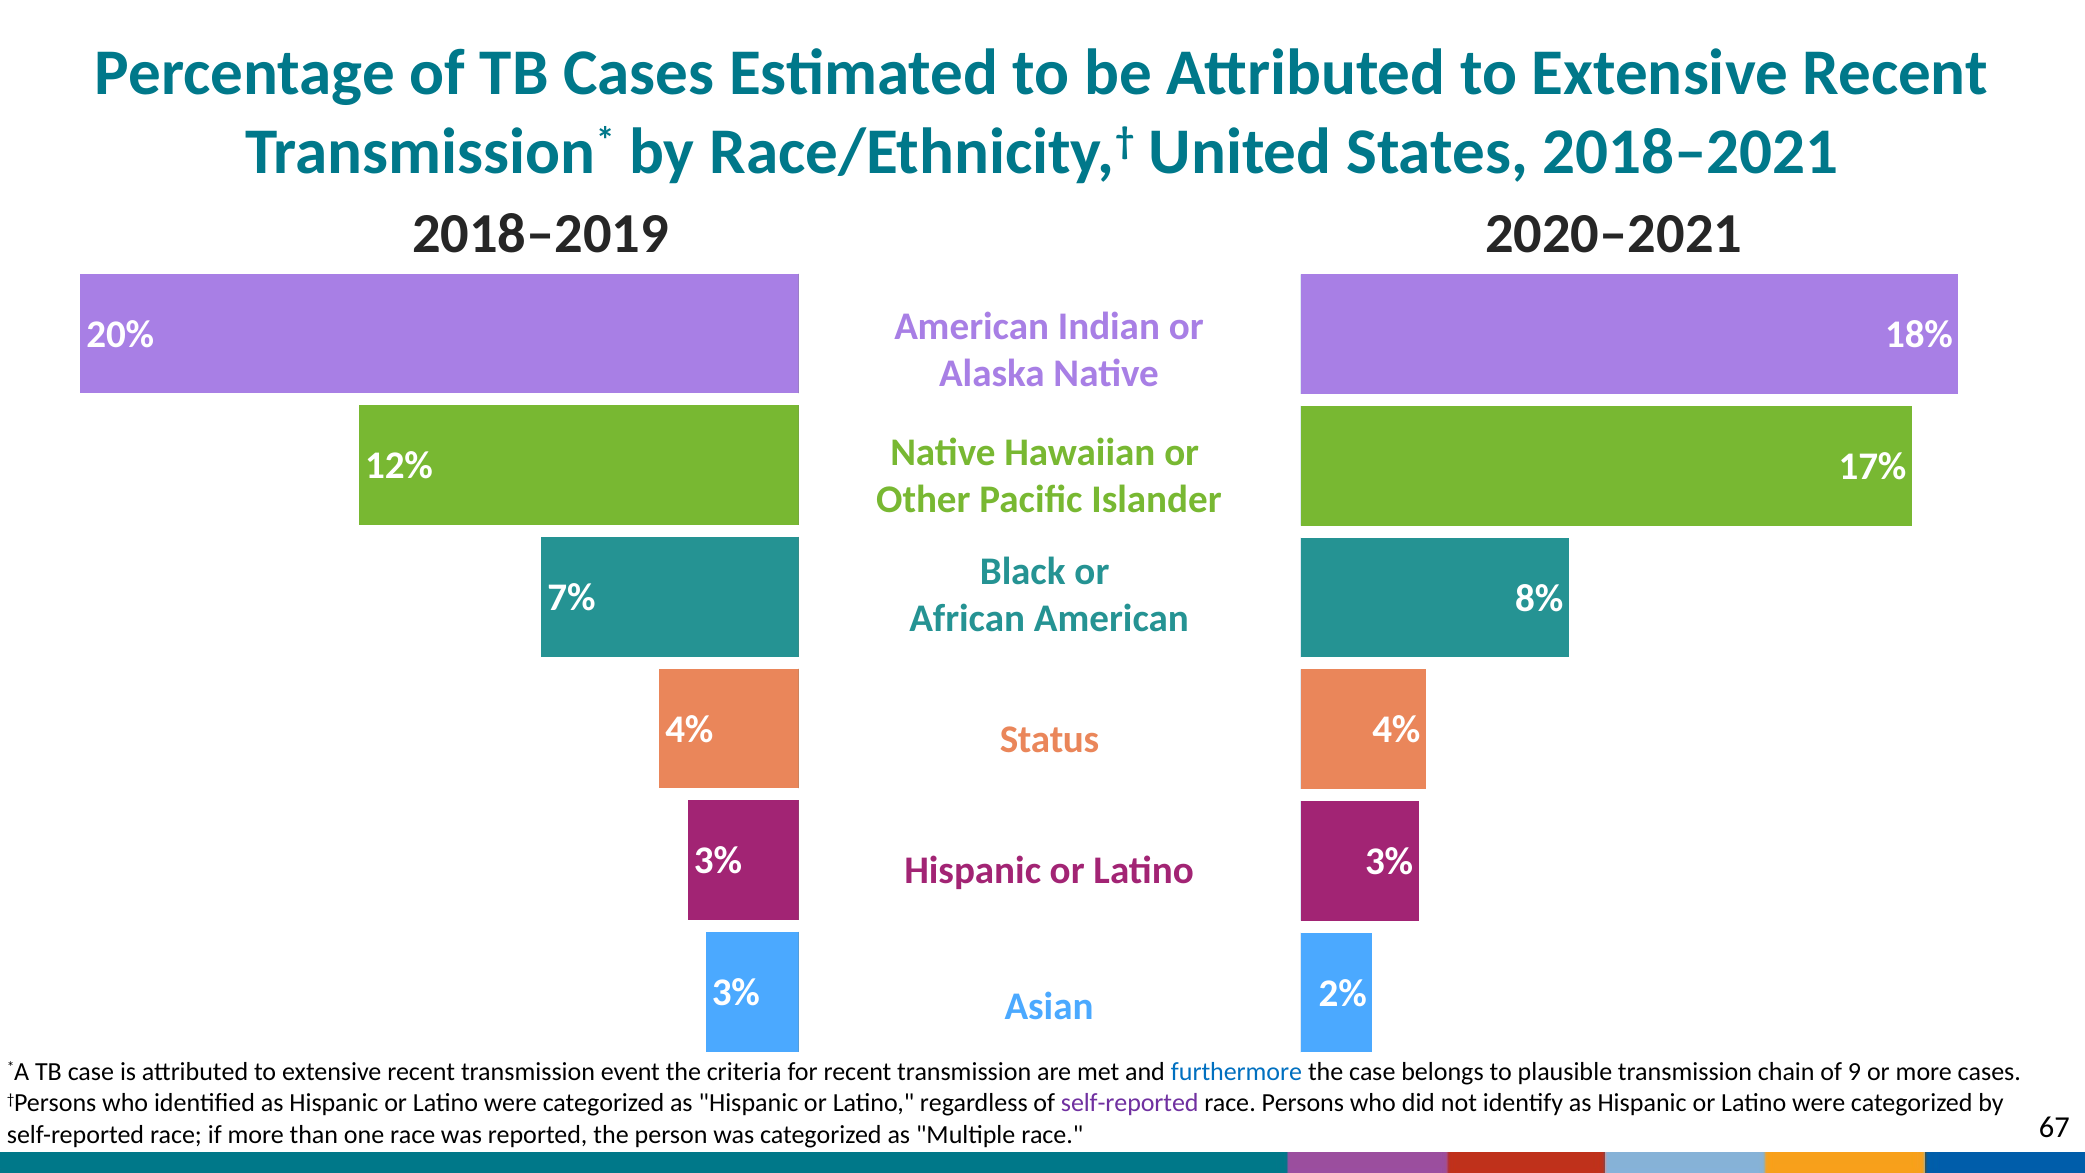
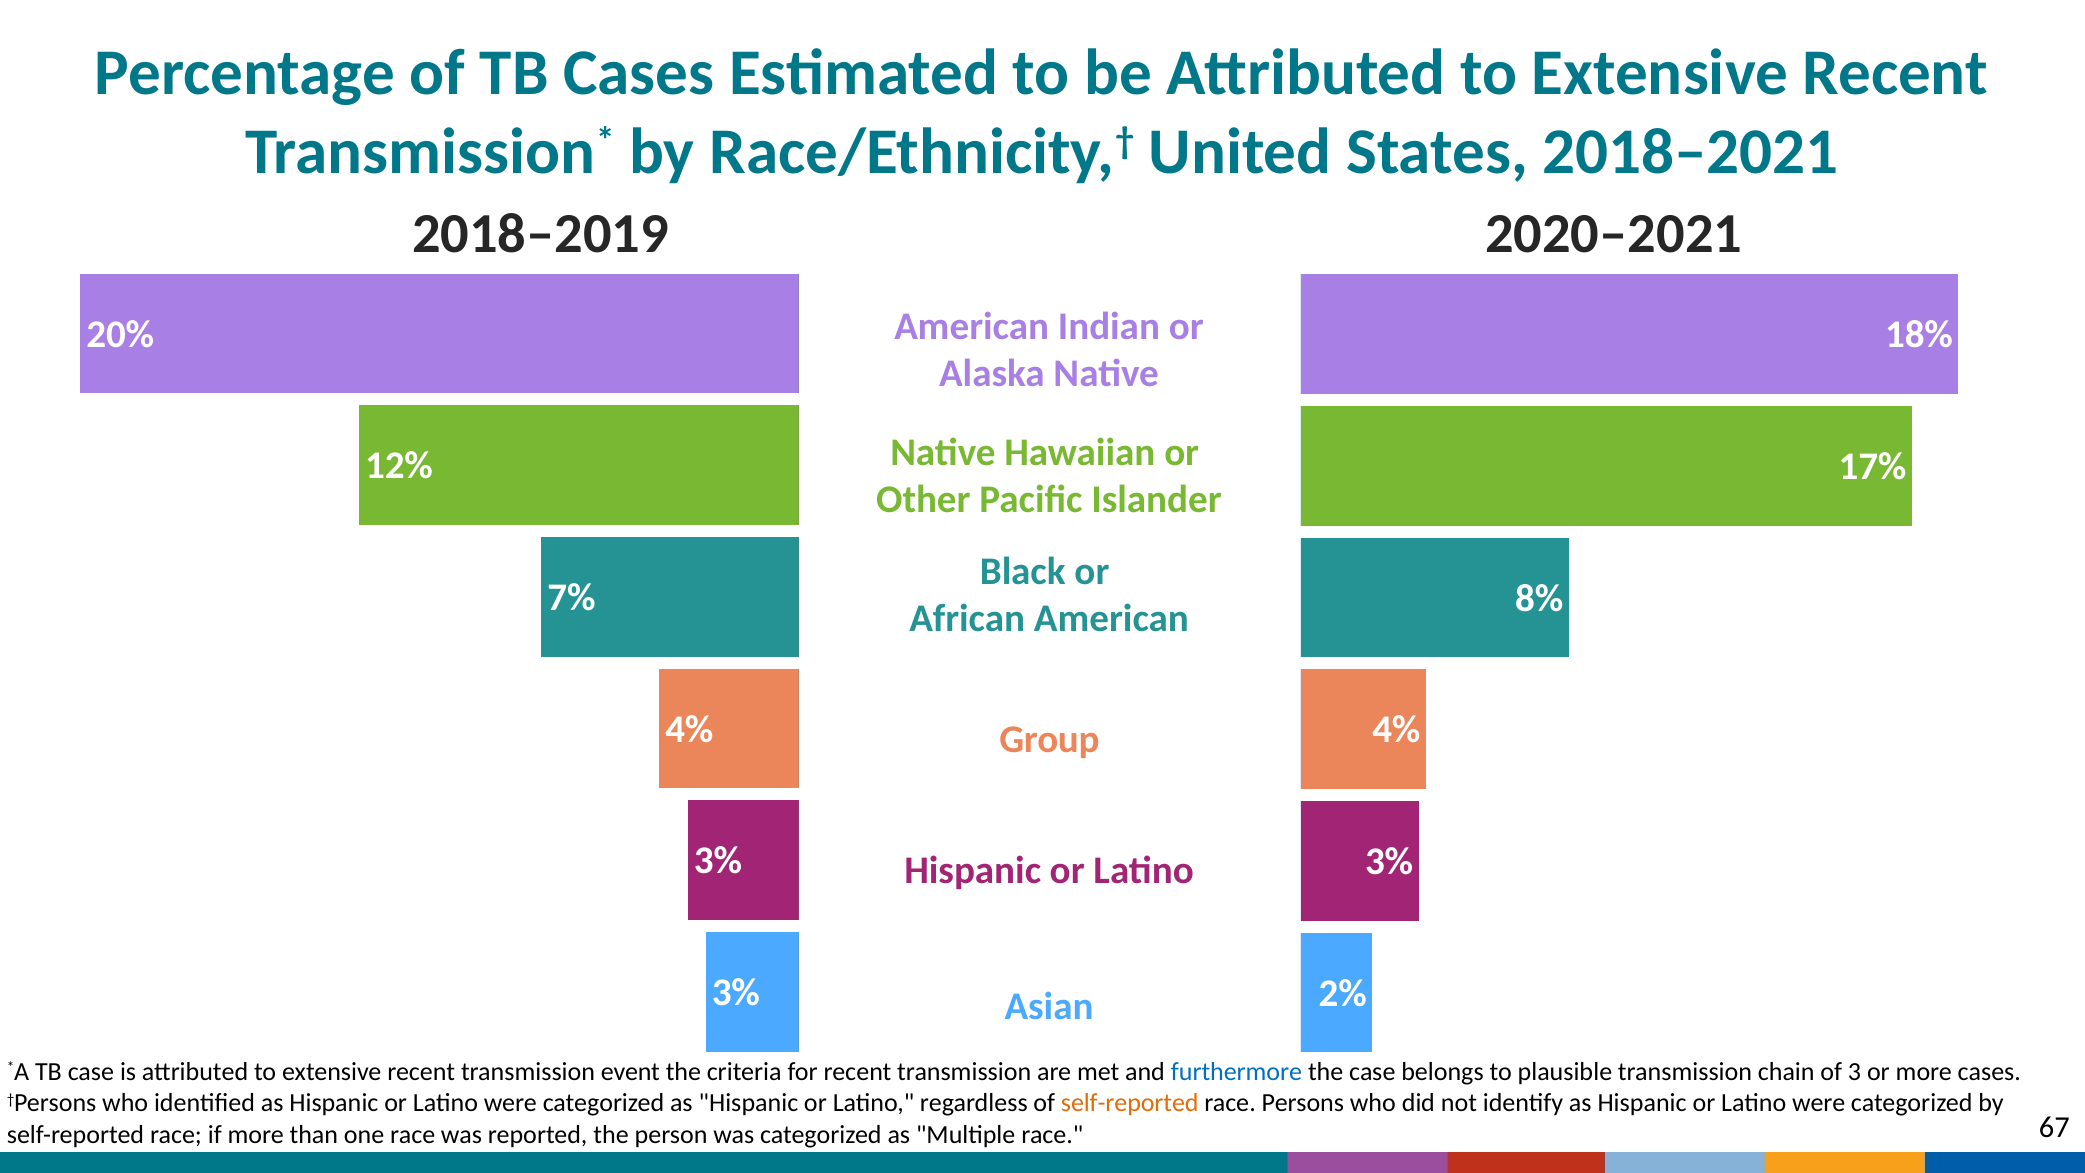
Status: Status -> Group
9: 9 -> 3
self-reported at (1130, 1103) colour: purple -> orange
